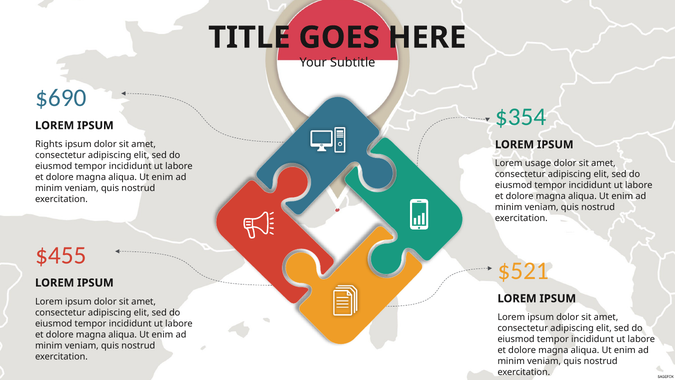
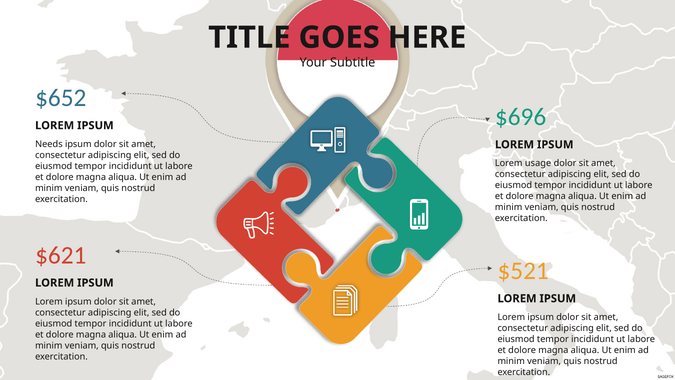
$690: $690 -> $652
$354: $354 -> $696
Rights: Rights -> Needs
$455: $455 -> $621
